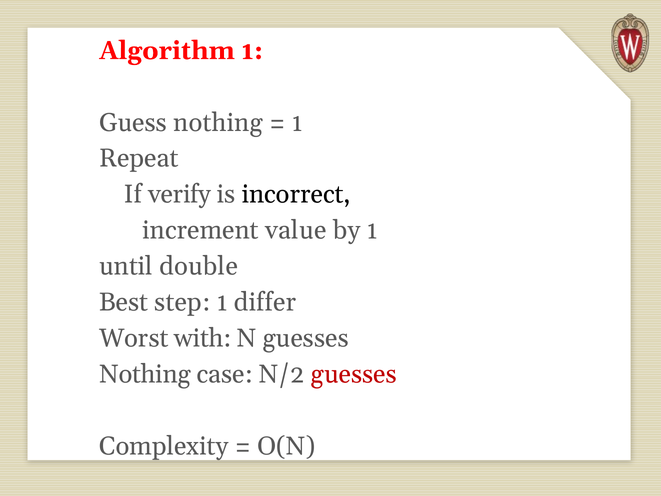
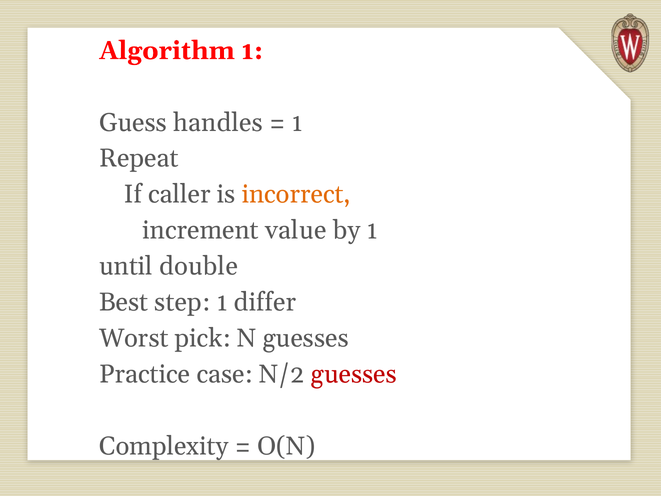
Guess nothing: nothing -> handles
verify: verify -> caller
incorrect colour: black -> orange
with: with -> pick
Nothing at (145, 374): Nothing -> Practice
